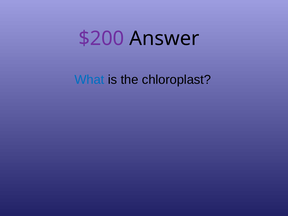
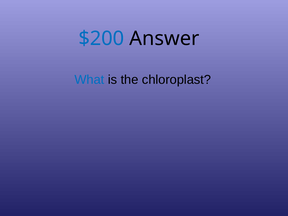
$200 colour: purple -> blue
